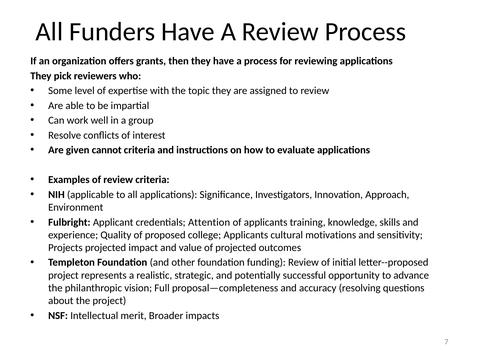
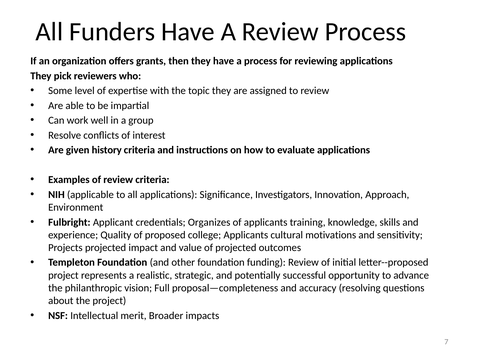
cannot: cannot -> history
Attention: Attention -> Organizes
